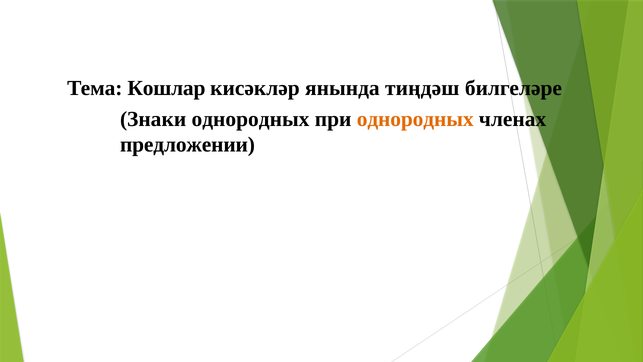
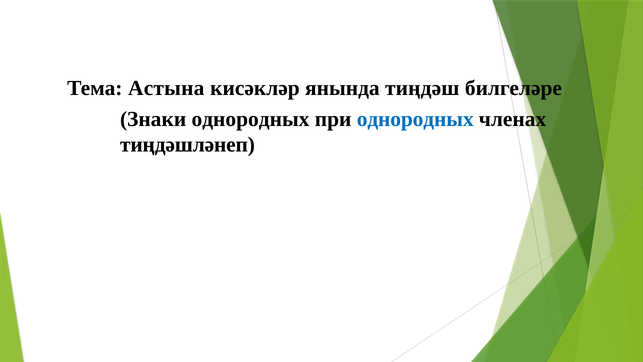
Кошлар: Кошлар -> Астына
однородных at (415, 119) colour: orange -> blue
предложении: предложении -> тиңдәшләнеп
